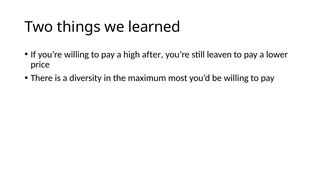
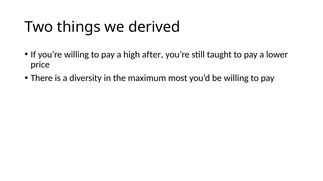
learned: learned -> derived
leaven: leaven -> taught
